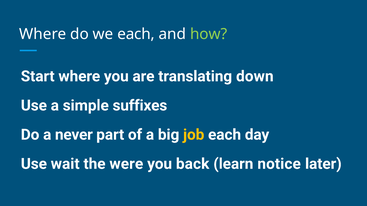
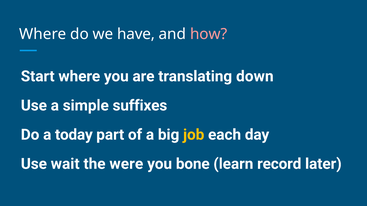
we each: each -> have
how colour: light green -> pink
never: never -> today
back: back -> bone
notice: notice -> record
